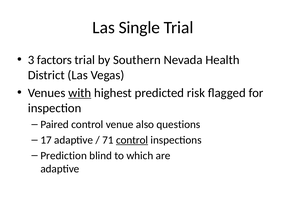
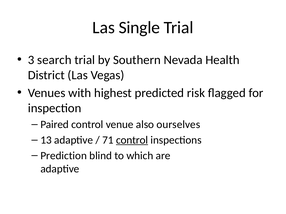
factors: factors -> search
with underline: present -> none
questions: questions -> ourselves
17: 17 -> 13
